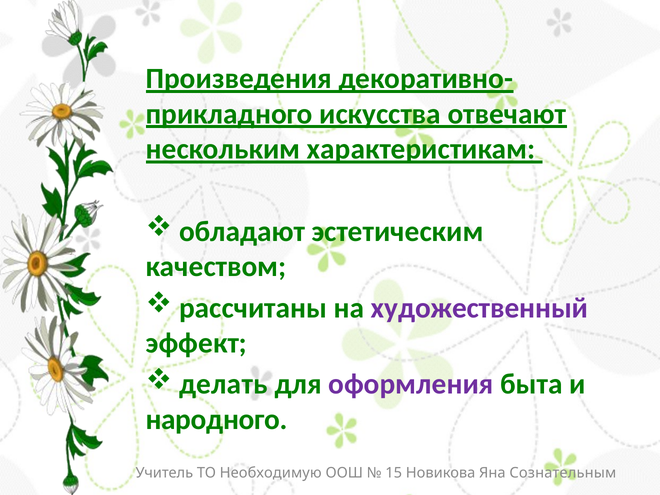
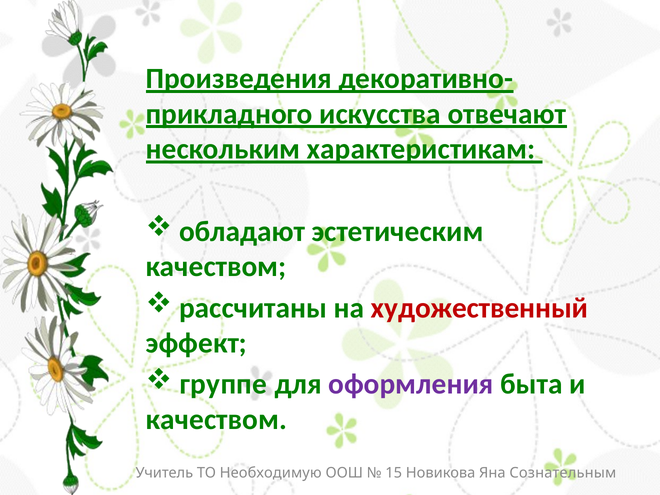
художественный colour: purple -> red
делать: делать -> группе
народного at (217, 419): народного -> качеством
